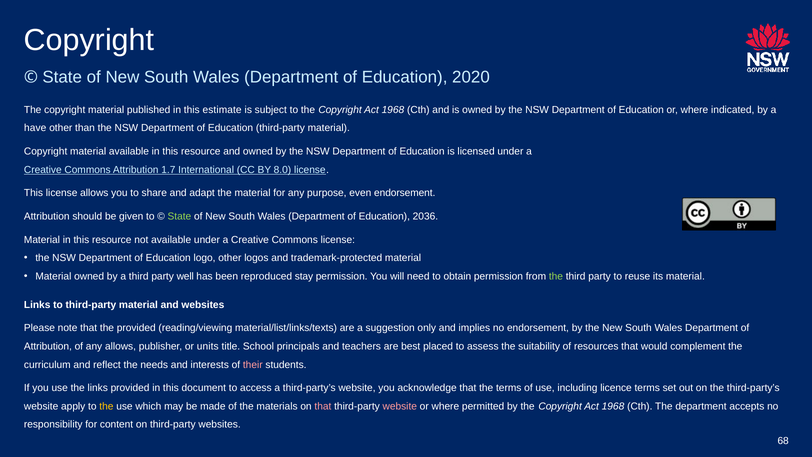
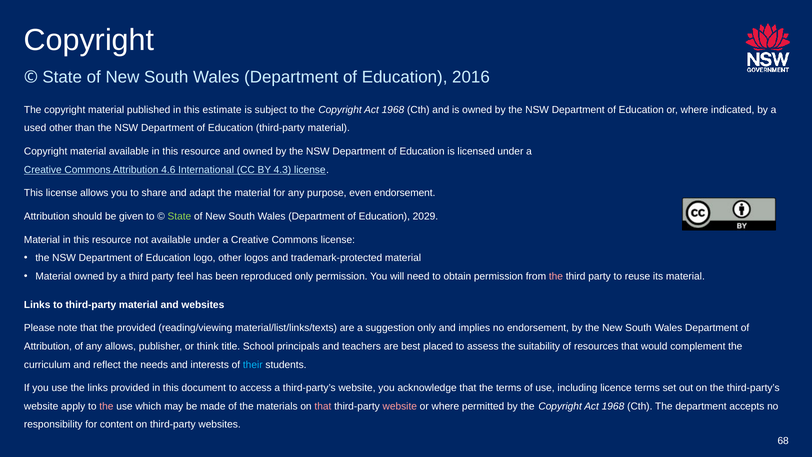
2020: 2020 -> 2016
have: have -> used
1.7: 1.7 -> 4.6
8.0: 8.0 -> 4.3
2036: 2036 -> 2029
well: well -> feel
reproduced stay: stay -> only
the at (556, 276) colour: light green -> pink
units: units -> think
their colour: pink -> light blue
the at (106, 406) colour: yellow -> pink
